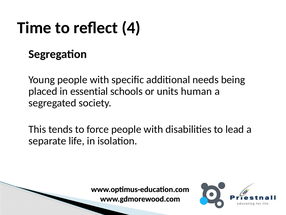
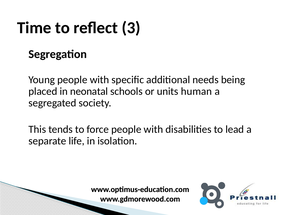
4: 4 -> 3
essential: essential -> neonatal
